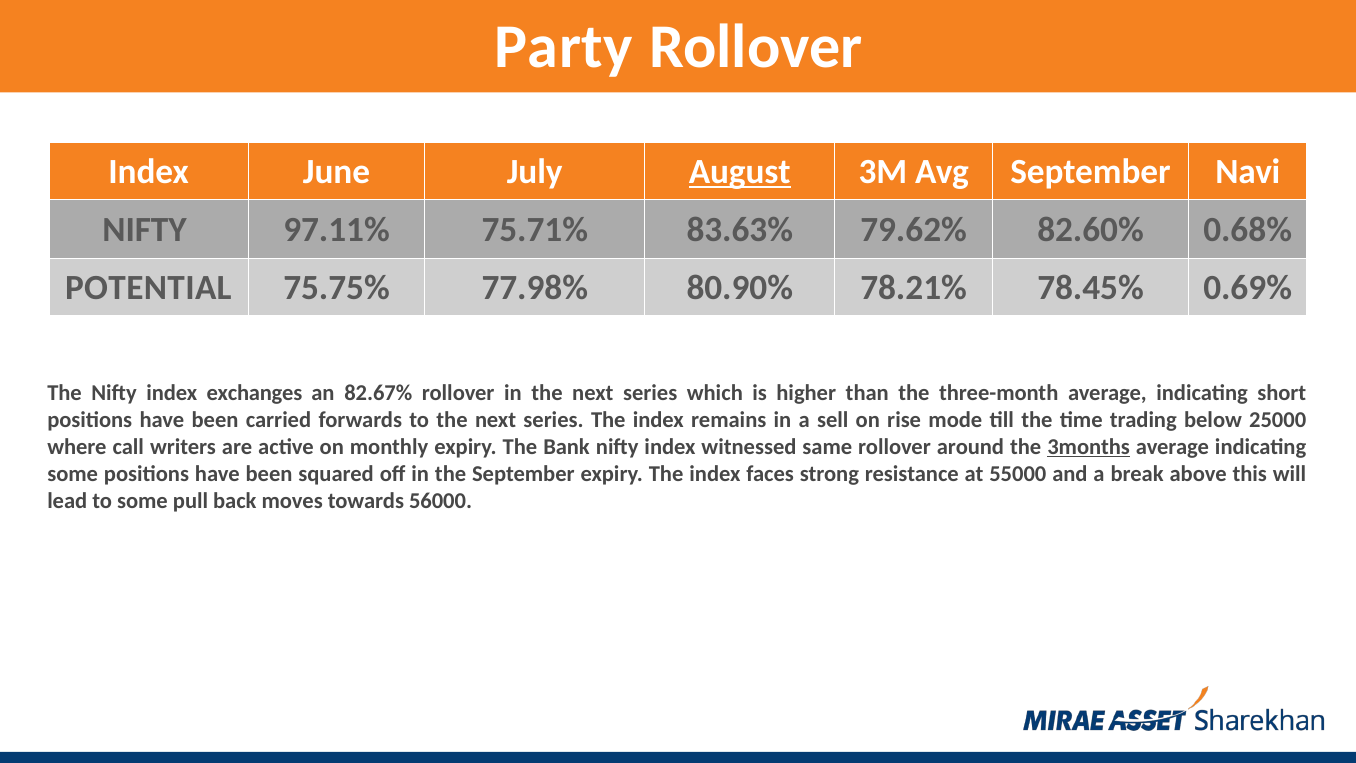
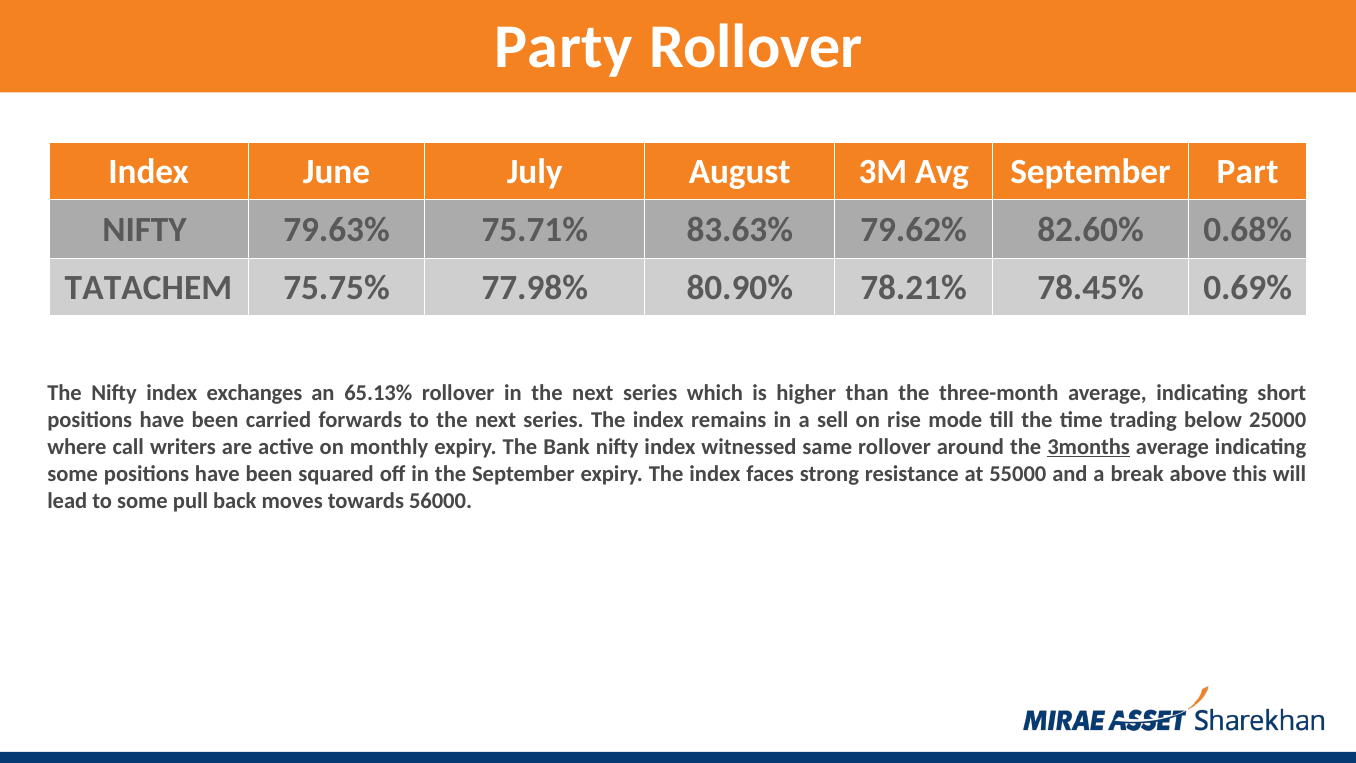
August underline: present -> none
Navi: Navi -> Part
97.11%: 97.11% -> 79.63%
POTENTIAL: POTENTIAL -> TATACHEM
82.67%: 82.67% -> 65.13%
